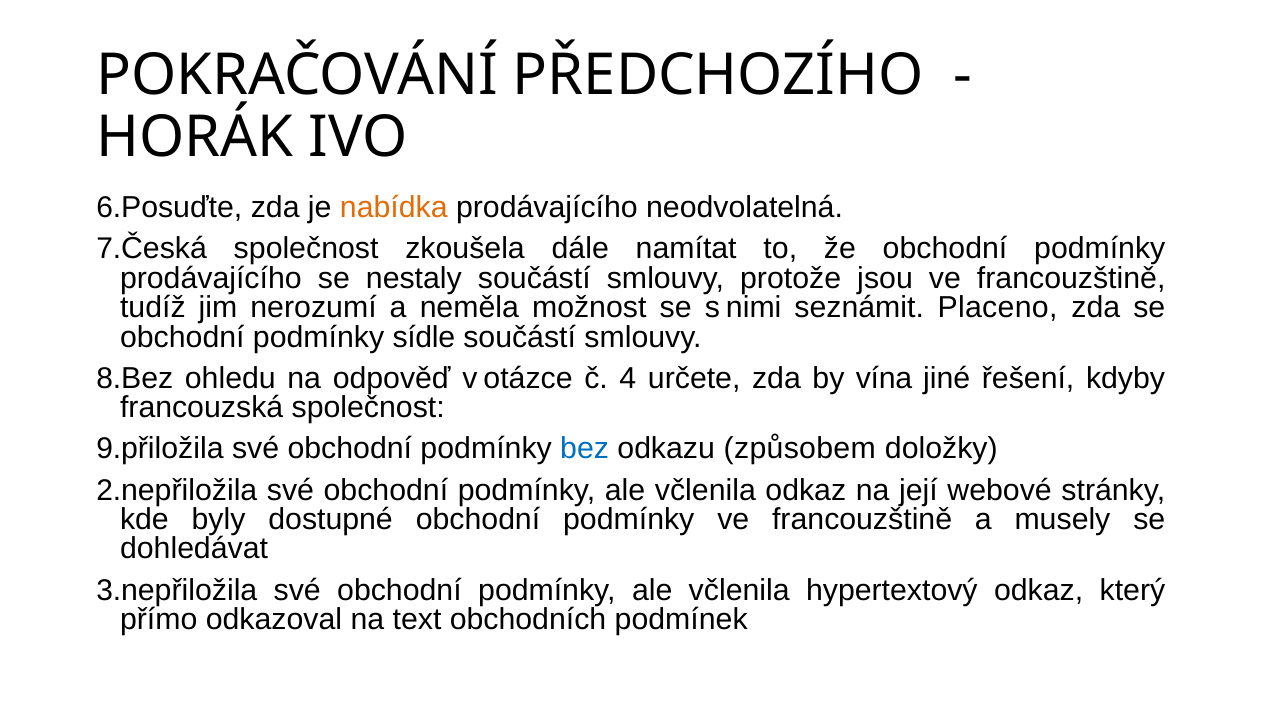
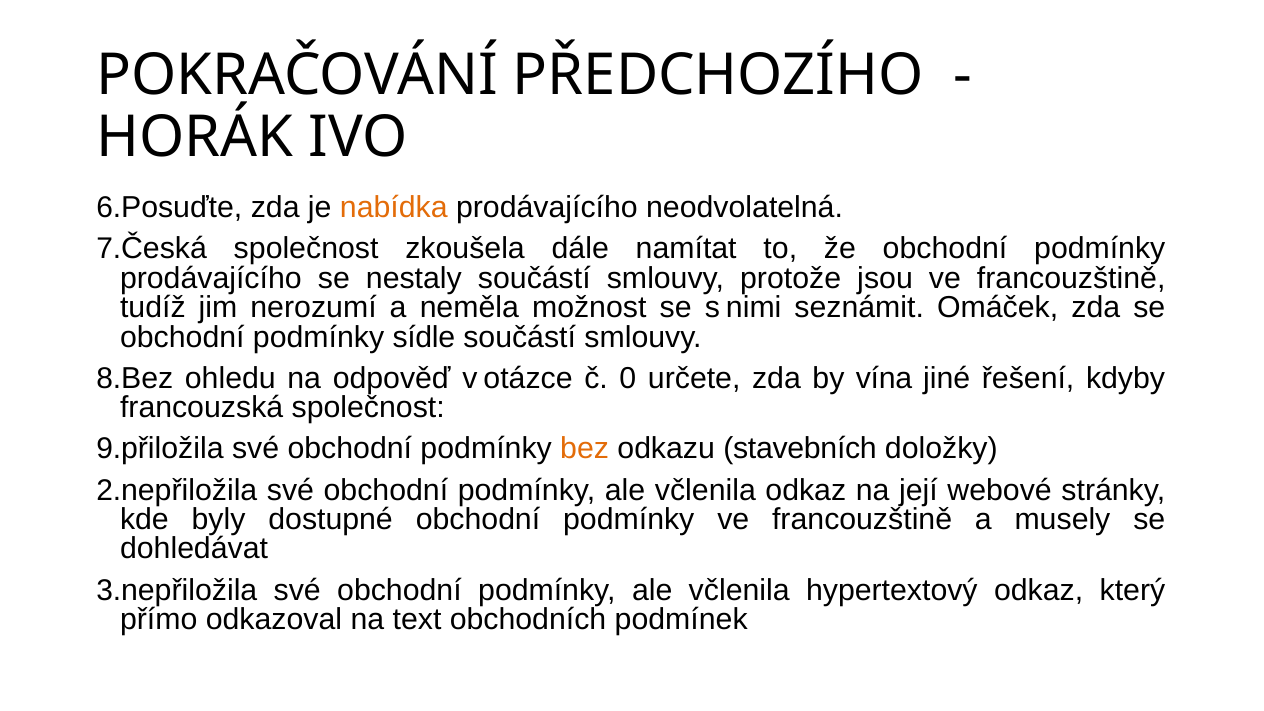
Placeno: Placeno -> Omáček
4: 4 -> 0
bez colour: blue -> orange
způsobem: způsobem -> stavebních
